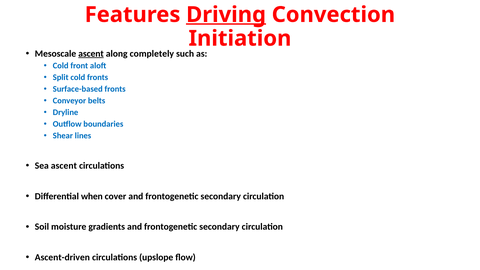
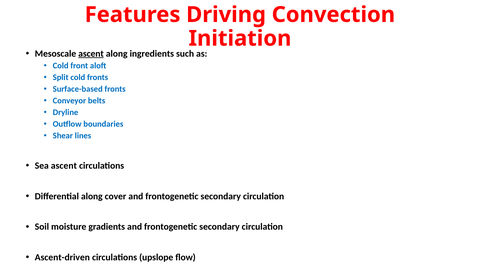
Driving underline: present -> none
completely: completely -> ingredients
Differential when: when -> along
